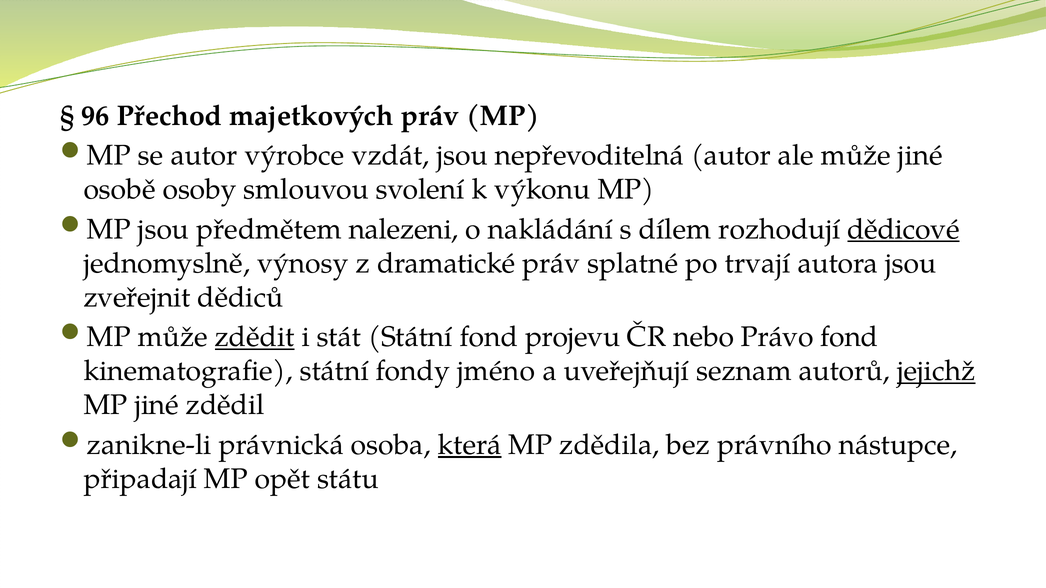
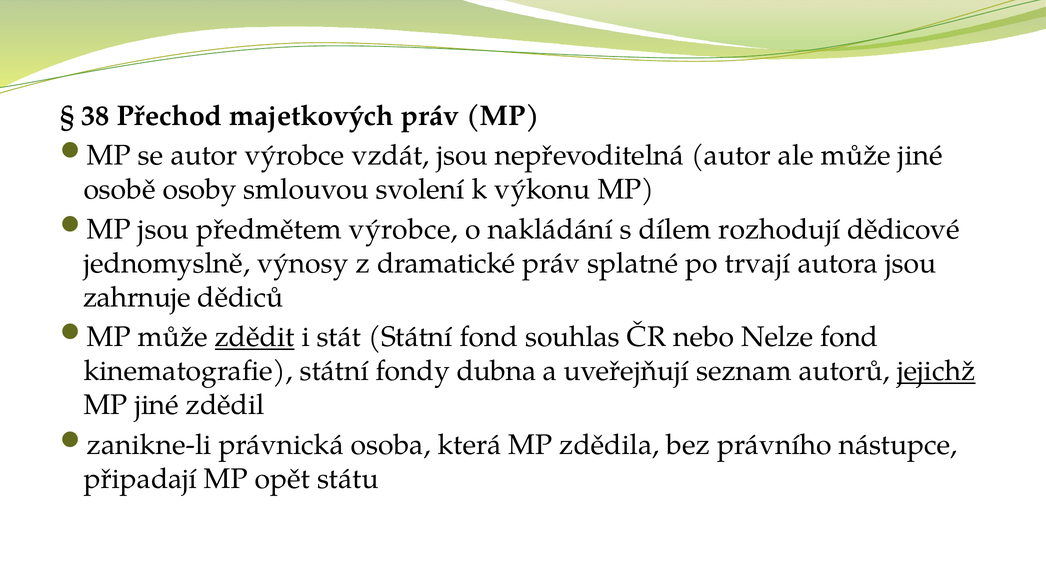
96: 96 -> 38
předmětem nalezeni: nalezeni -> výrobce
dědicové underline: present -> none
zveřejnit: zveřejnit -> zahrnuje
projevu: projevu -> souhlas
Právo: Právo -> Nelze
jméno: jméno -> dubna
která underline: present -> none
